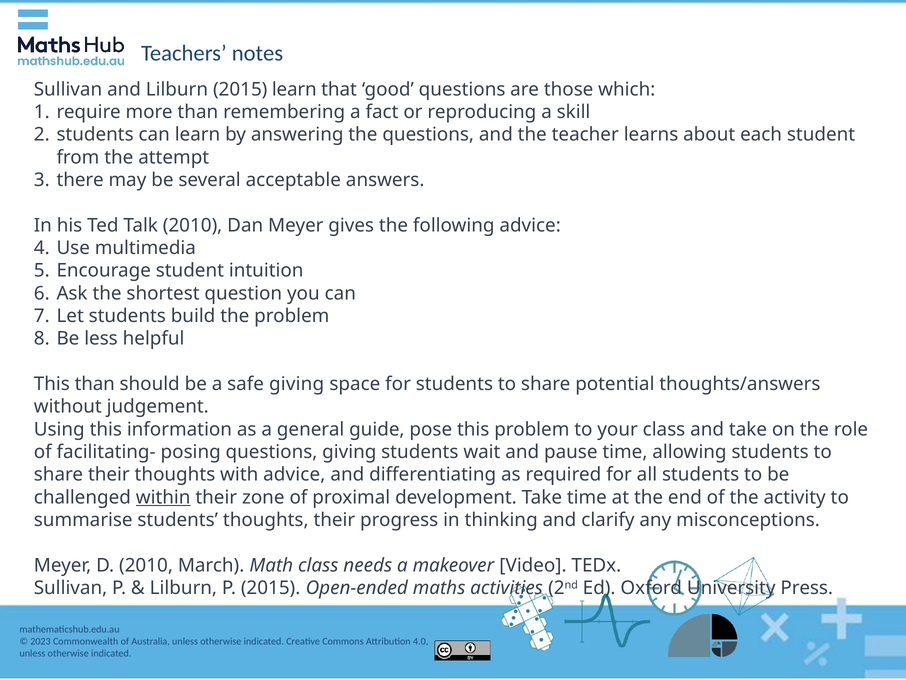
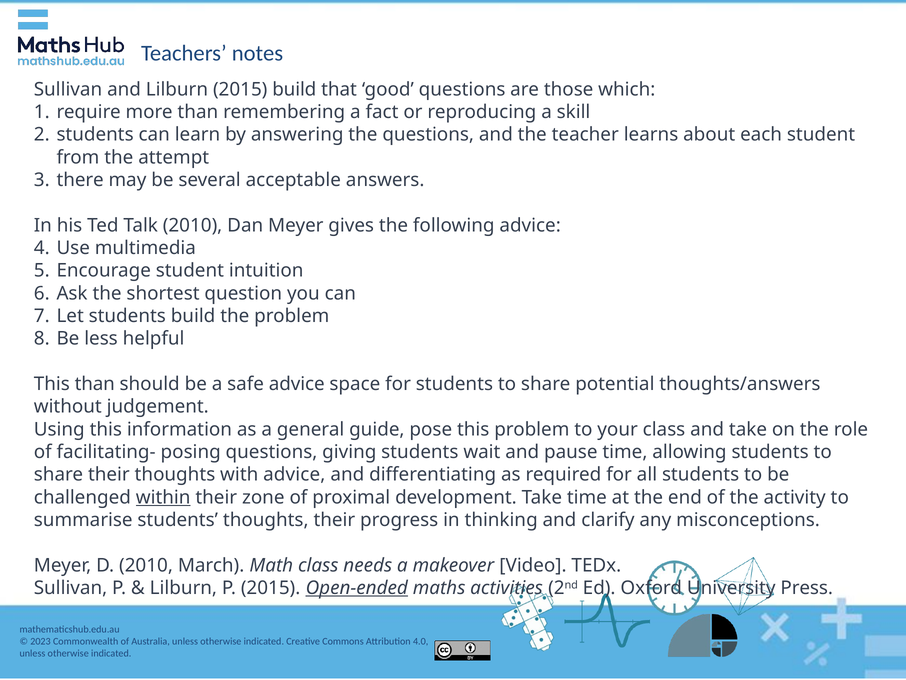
2015 learn: learn -> build
safe giving: giving -> advice
Open-ended underline: none -> present
